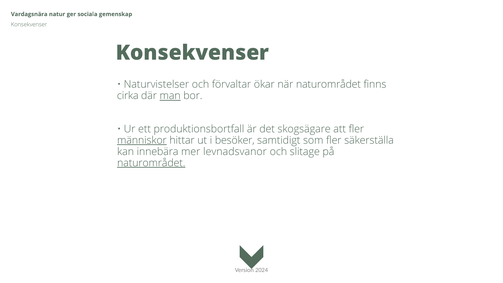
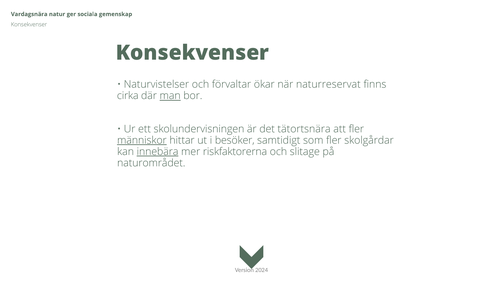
när naturområdet: naturområdet -> naturreservat
produktionsbortfall: produktionsbortfall -> skolundervisningen
skogsägare: skogsägare -> tätortsnära
säkerställa: säkerställa -> skolgårdar
innebära underline: none -> present
levnadsvanor: levnadsvanor -> riskfaktorerna
naturområdet at (151, 163) underline: present -> none
